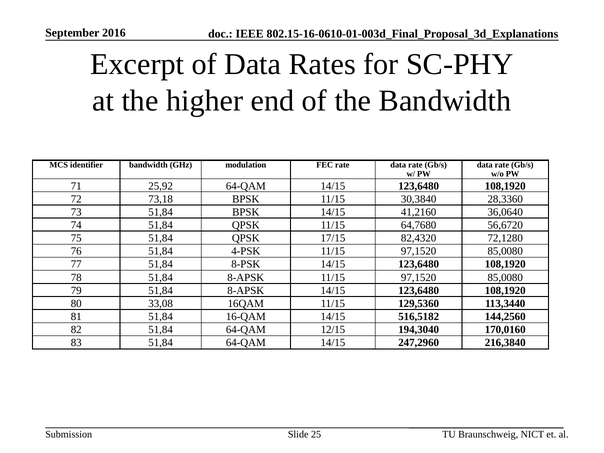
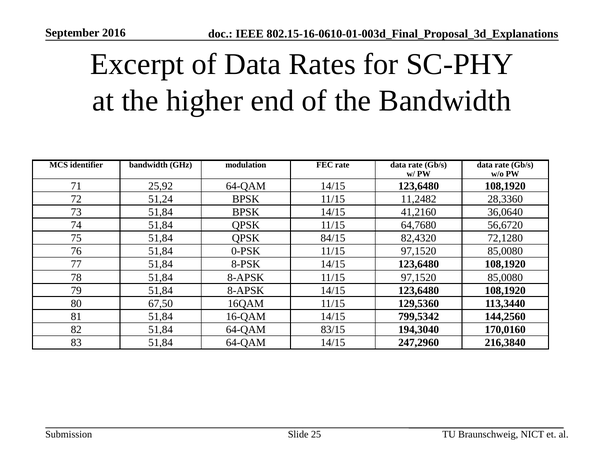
73,18: 73,18 -> 51,24
30,3840: 30,3840 -> 11,2482
17/15: 17/15 -> 84/15
4-PSK: 4-PSK -> 0-PSK
33,08: 33,08 -> 67,50
516,5182: 516,5182 -> 799,5342
12/15: 12/15 -> 83/15
